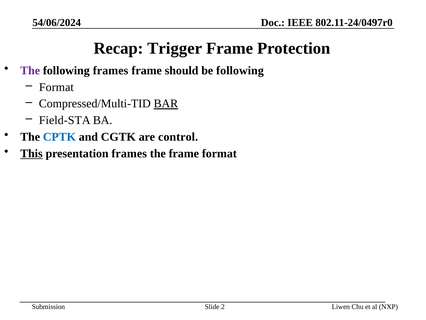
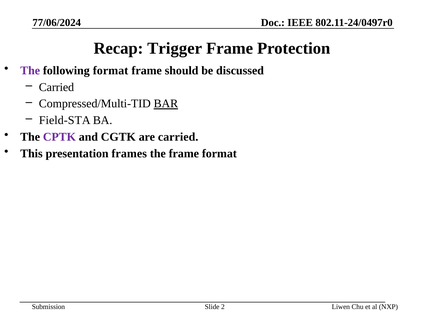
54/06/2024: 54/06/2024 -> 77/06/2024
following frames: frames -> format
be following: following -> discussed
Format at (56, 87): Format -> Carried
CPTK colour: blue -> purple
are control: control -> carried
This underline: present -> none
